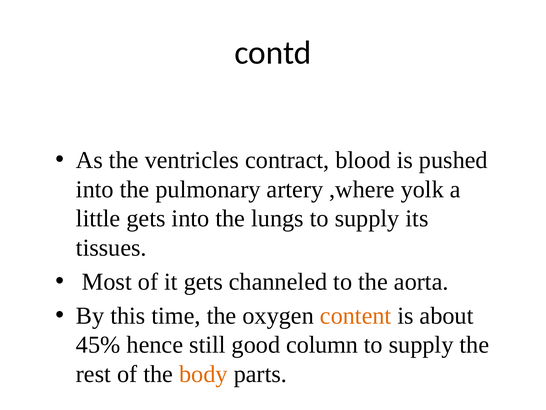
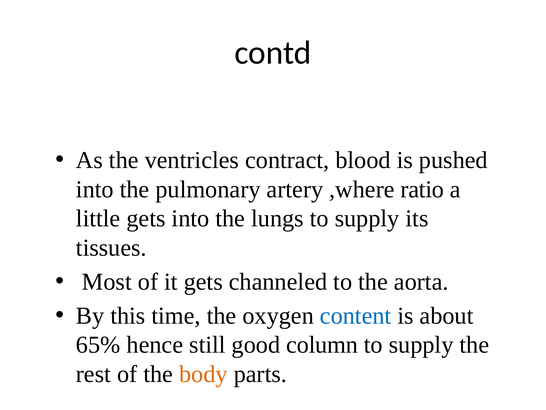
yolk: yolk -> ratio
content colour: orange -> blue
45%: 45% -> 65%
